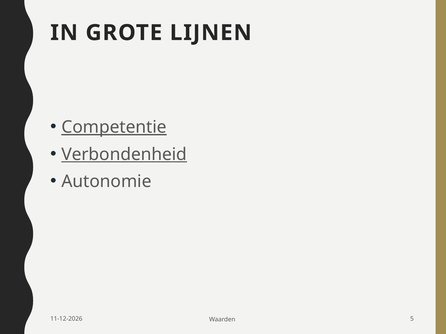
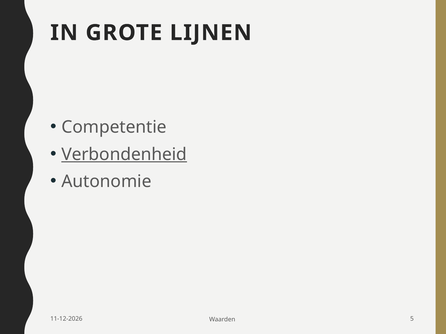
Competentie underline: present -> none
